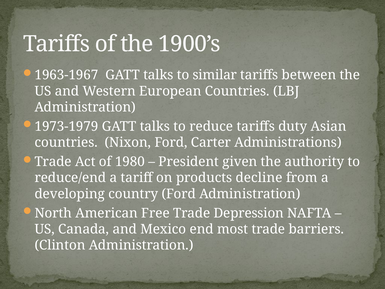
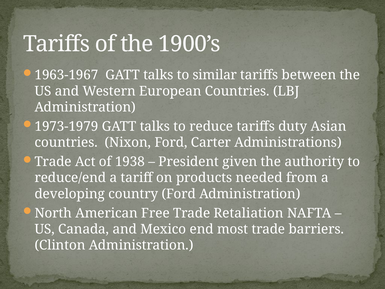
1980: 1980 -> 1938
decline: decline -> needed
Depression: Depression -> Retaliation
